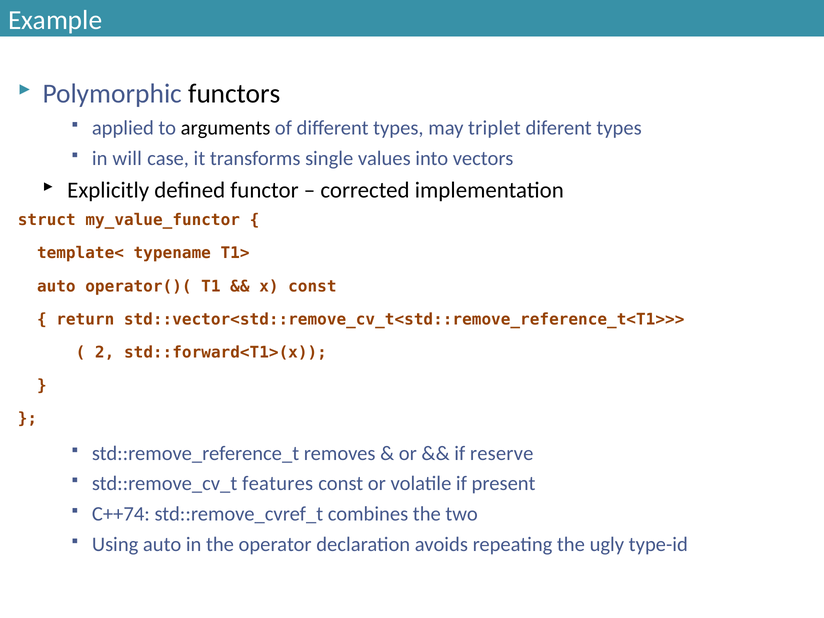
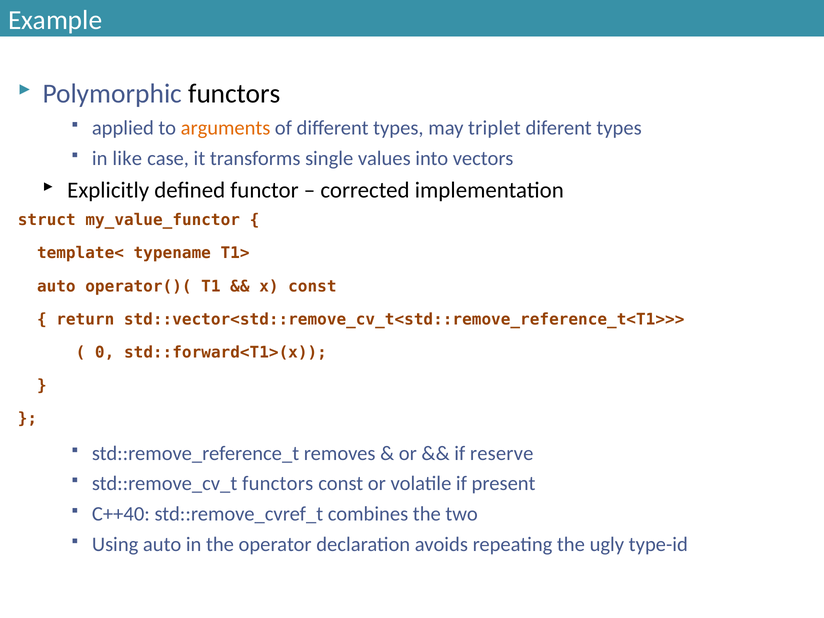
arguments colour: black -> orange
will: will -> like
2: 2 -> 0
std::remove_cv_t features: features -> functors
C++74: C++74 -> C++40
